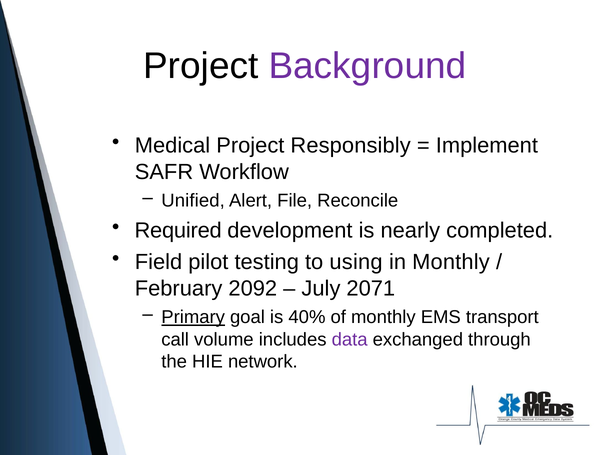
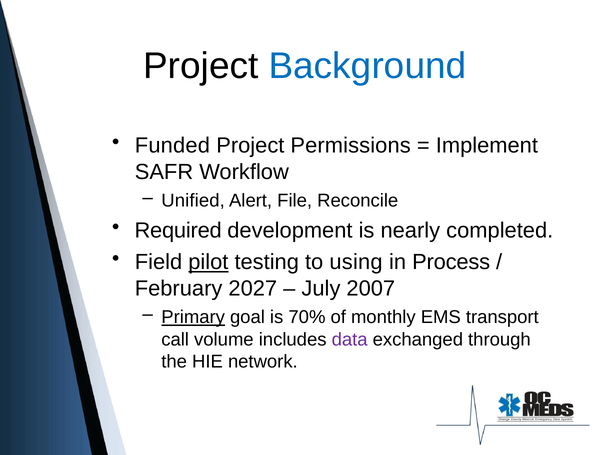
Background colour: purple -> blue
Medical: Medical -> Funded
Responsibly: Responsibly -> Permissions
pilot underline: none -> present
in Monthly: Monthly -> Process
2092: 2092 -> 2027
2071: 2071 -> 2007
40%: 40% -> 70%
